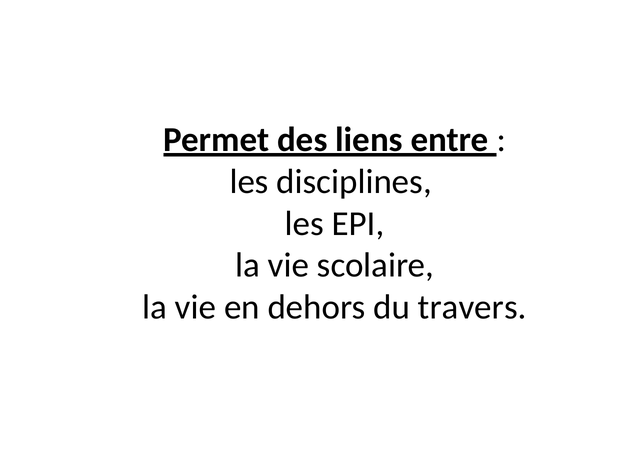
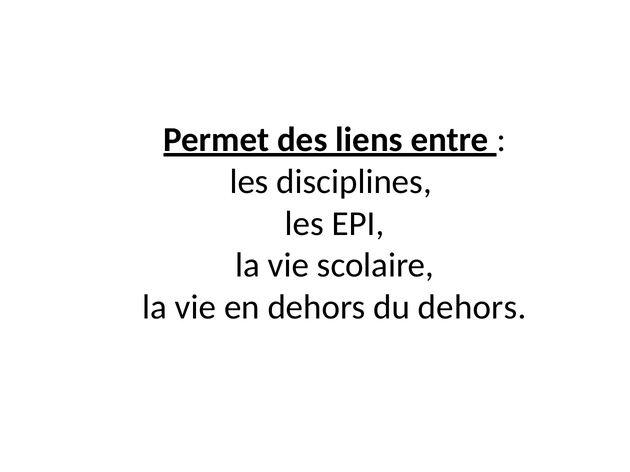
du travers: travers -> dehors
